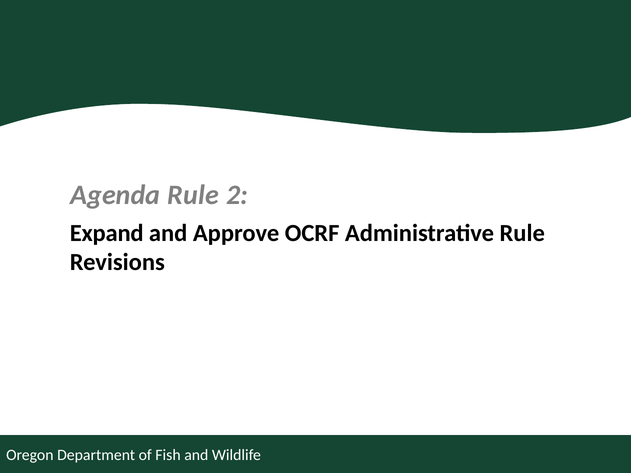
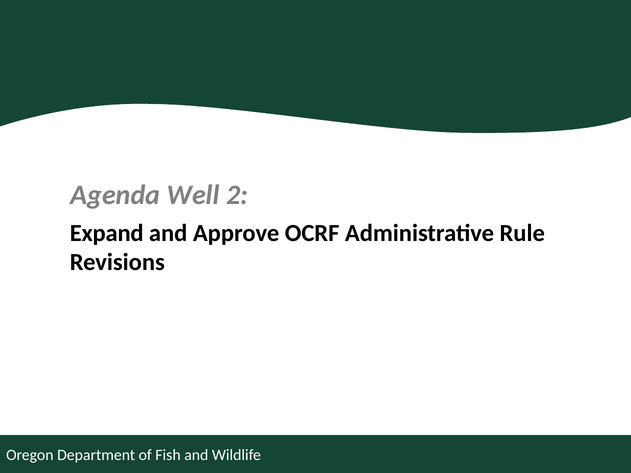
Agenda Rule: Rule -> Well
